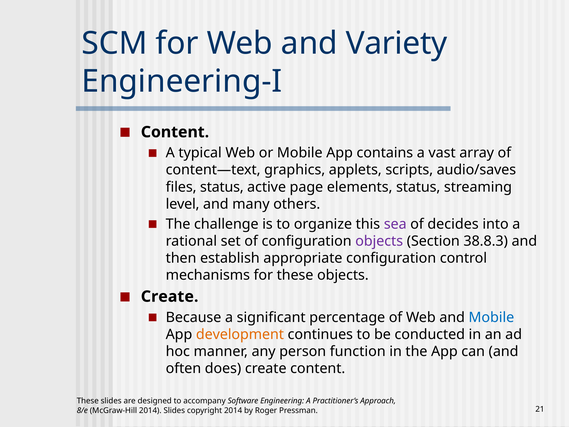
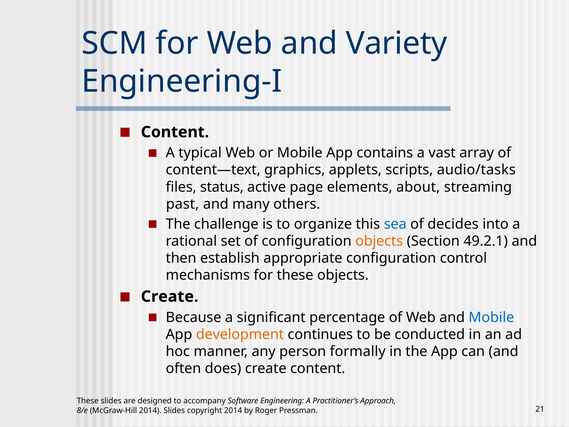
audio/saves: audio/saves -> audio/tasks
elements status: status -> about
level: level -> past
sea colour: purple -> blue
objects at (379, 241) colour: purple -> orange
38.8.3: 38.8.3 -> 49.2.1
function: function -> formally
